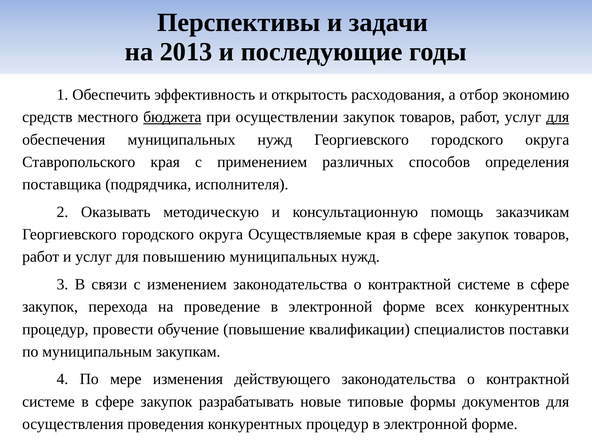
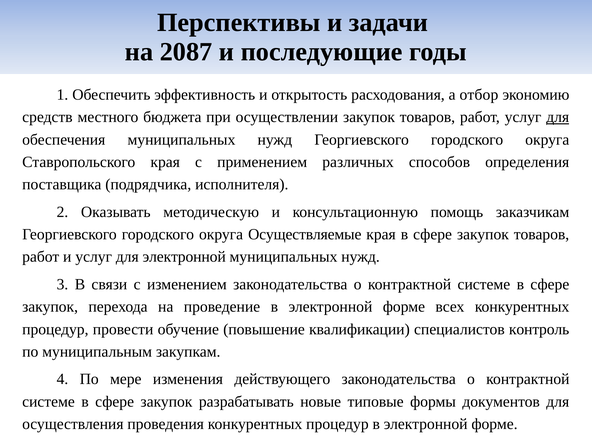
2013: 2013 -> 2087
бюджета underline: present -> none
для повышению: повышению -> электронной
поставки: поставки -> контроль
